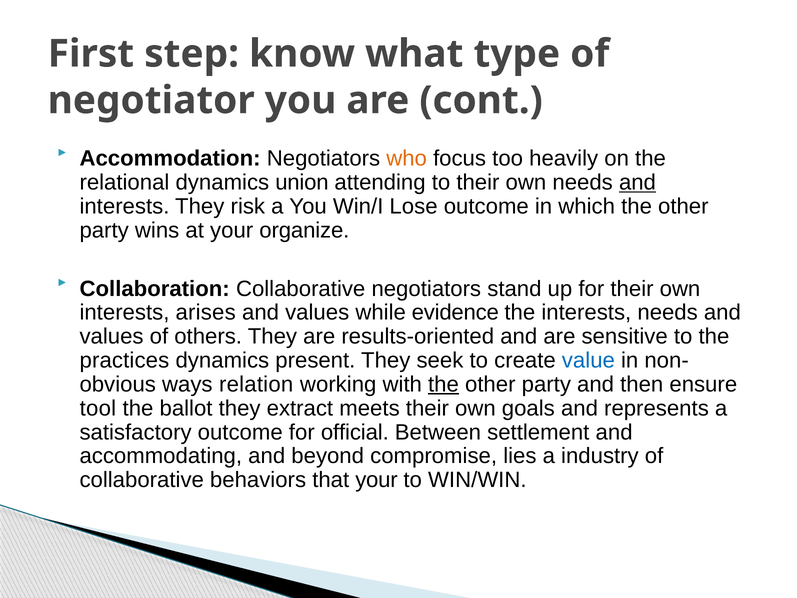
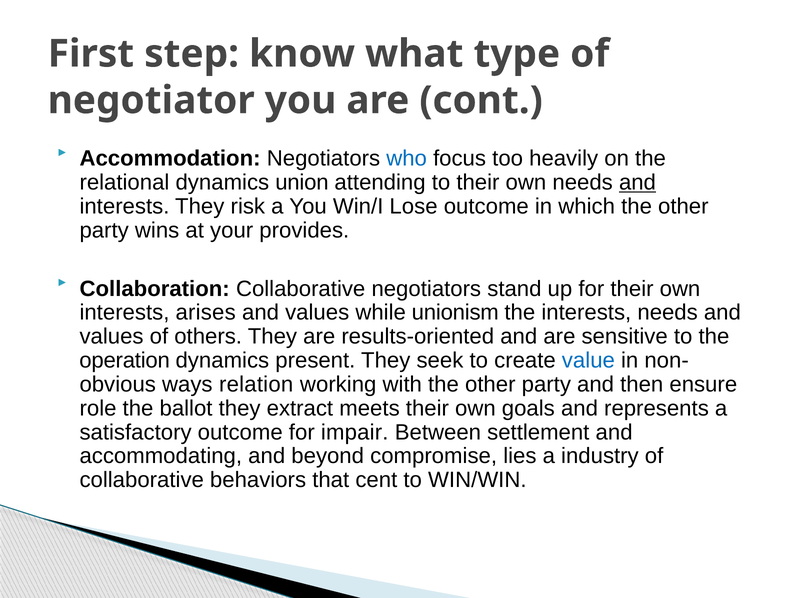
who colour: orange -> blue
organize: organize -> provides
evidence: evidence -> unionism
practices: practices -> operation
the at (443, 384) underline: present -> none
tool: tool -> role
official: official -> impair
that your: your -> cent
